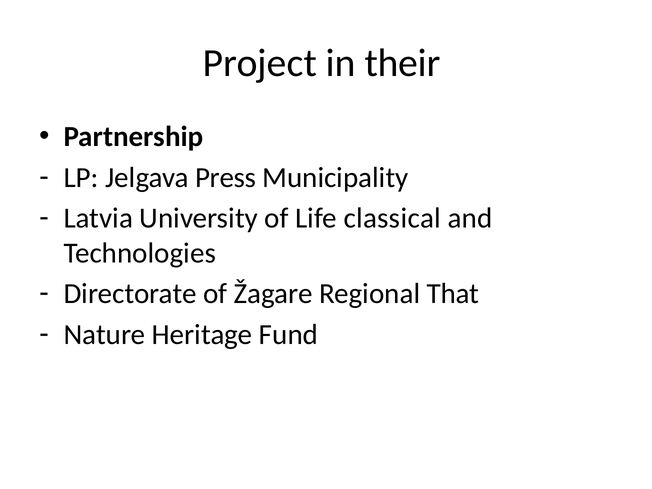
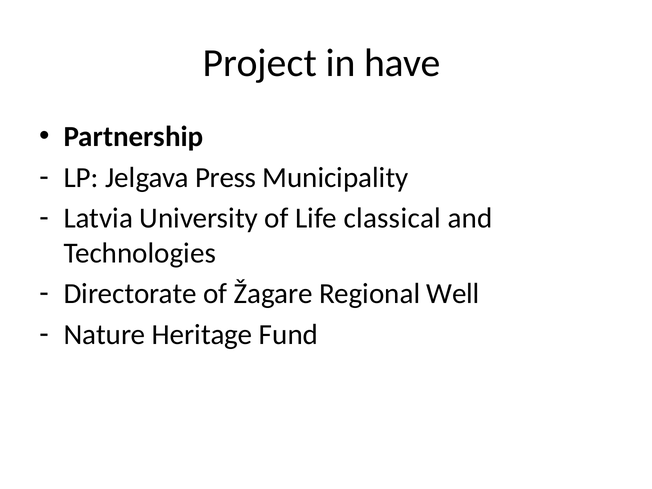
their: their -> have
That: That -> Well
